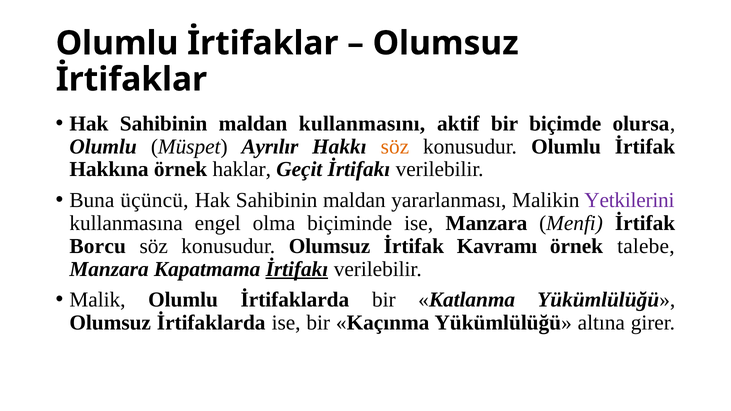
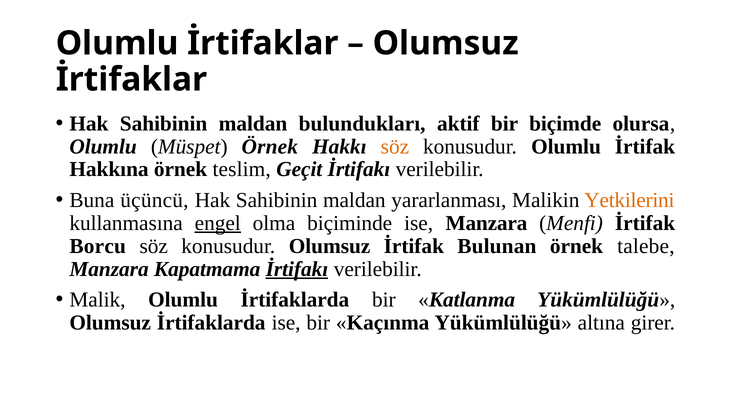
kullanmasını: kullanmasını -> bulundukları
Müspet Ayrılır: Ayrılır -> Örnek
haklar: haklar -> teslim
Yetkilerini colour: purple -> orange
engel underline: none -> present
Kavramı: Kavramı -> Bulunan
